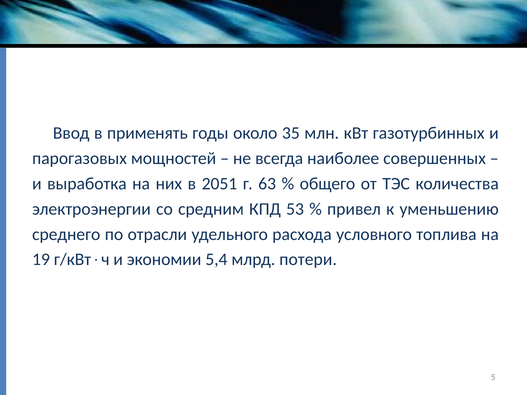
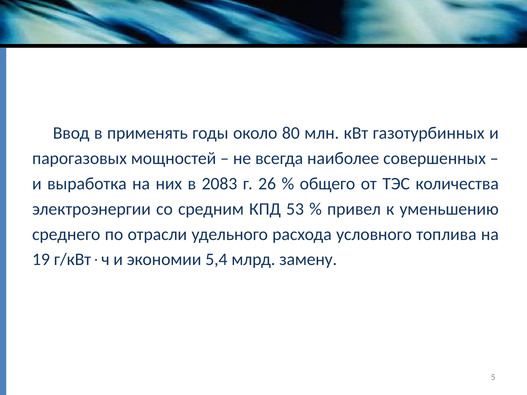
35: 35 -> 80
2051: 2051 -> 2083
63: 63 -> 26
потери: потери -> замену
